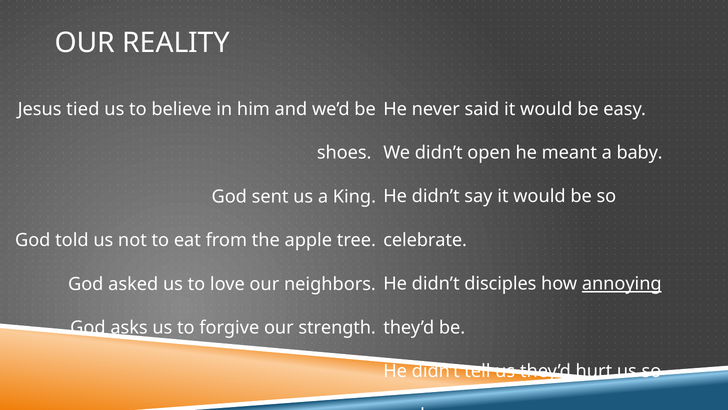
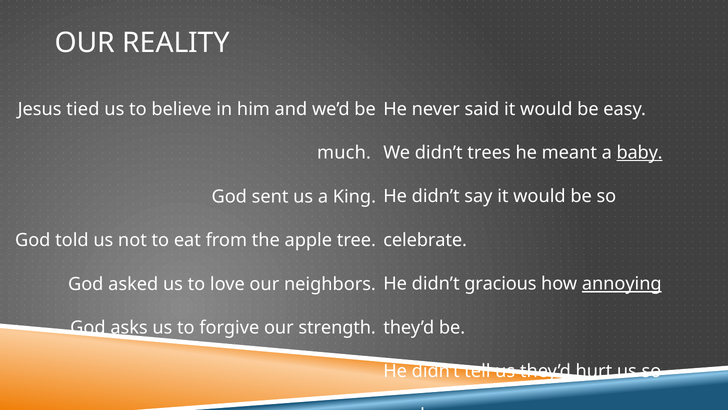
open: open -> trees
baby underline: none -> present
shoes at (344, 153): shoes -> much
disciples: disciples -> gracious
